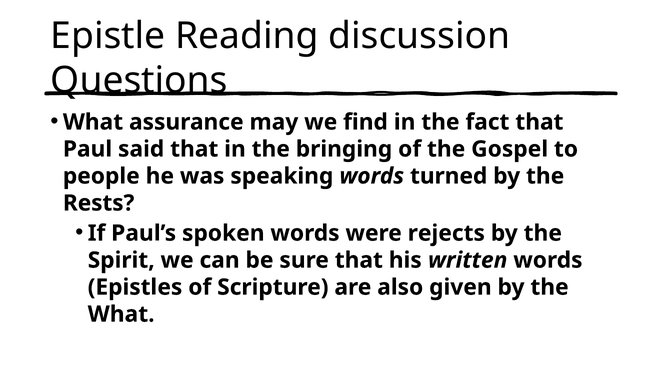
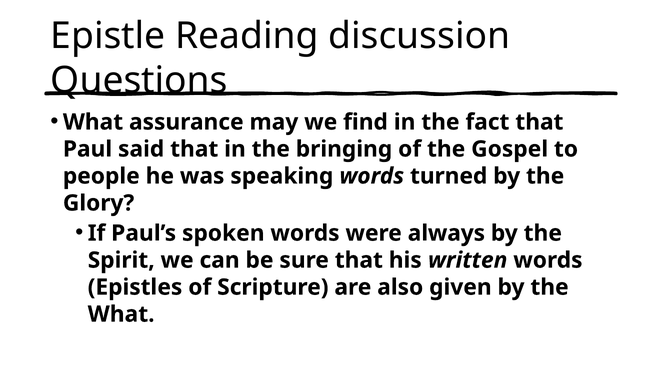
Rests: Rests -> Glory
rejects: rejects -> always
